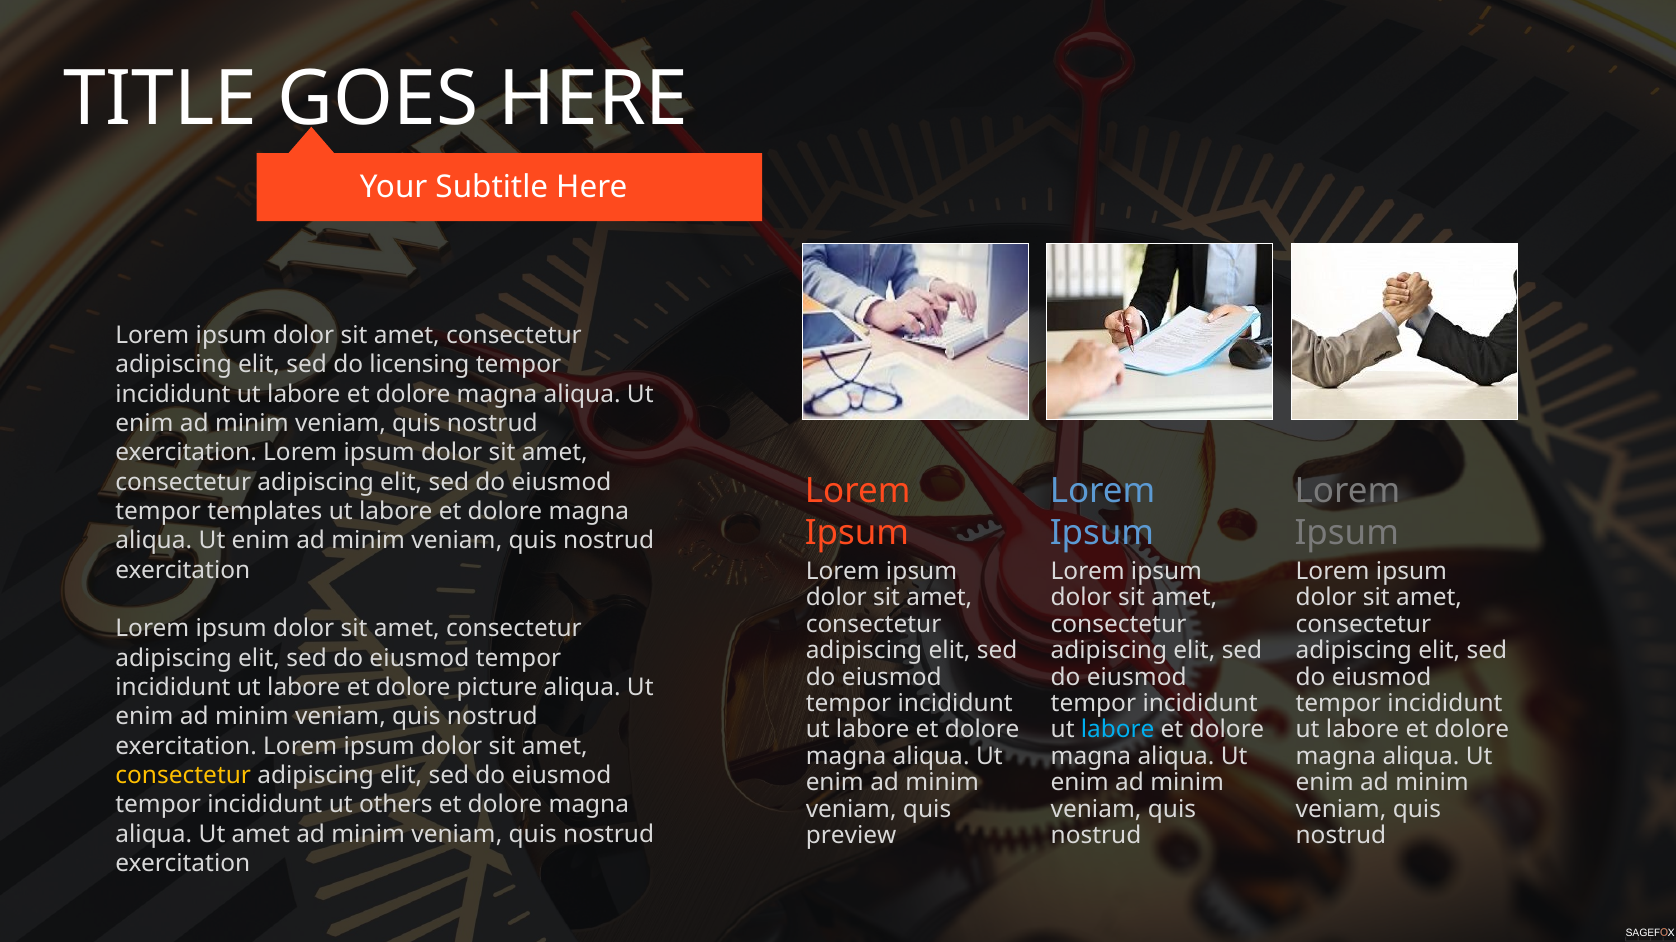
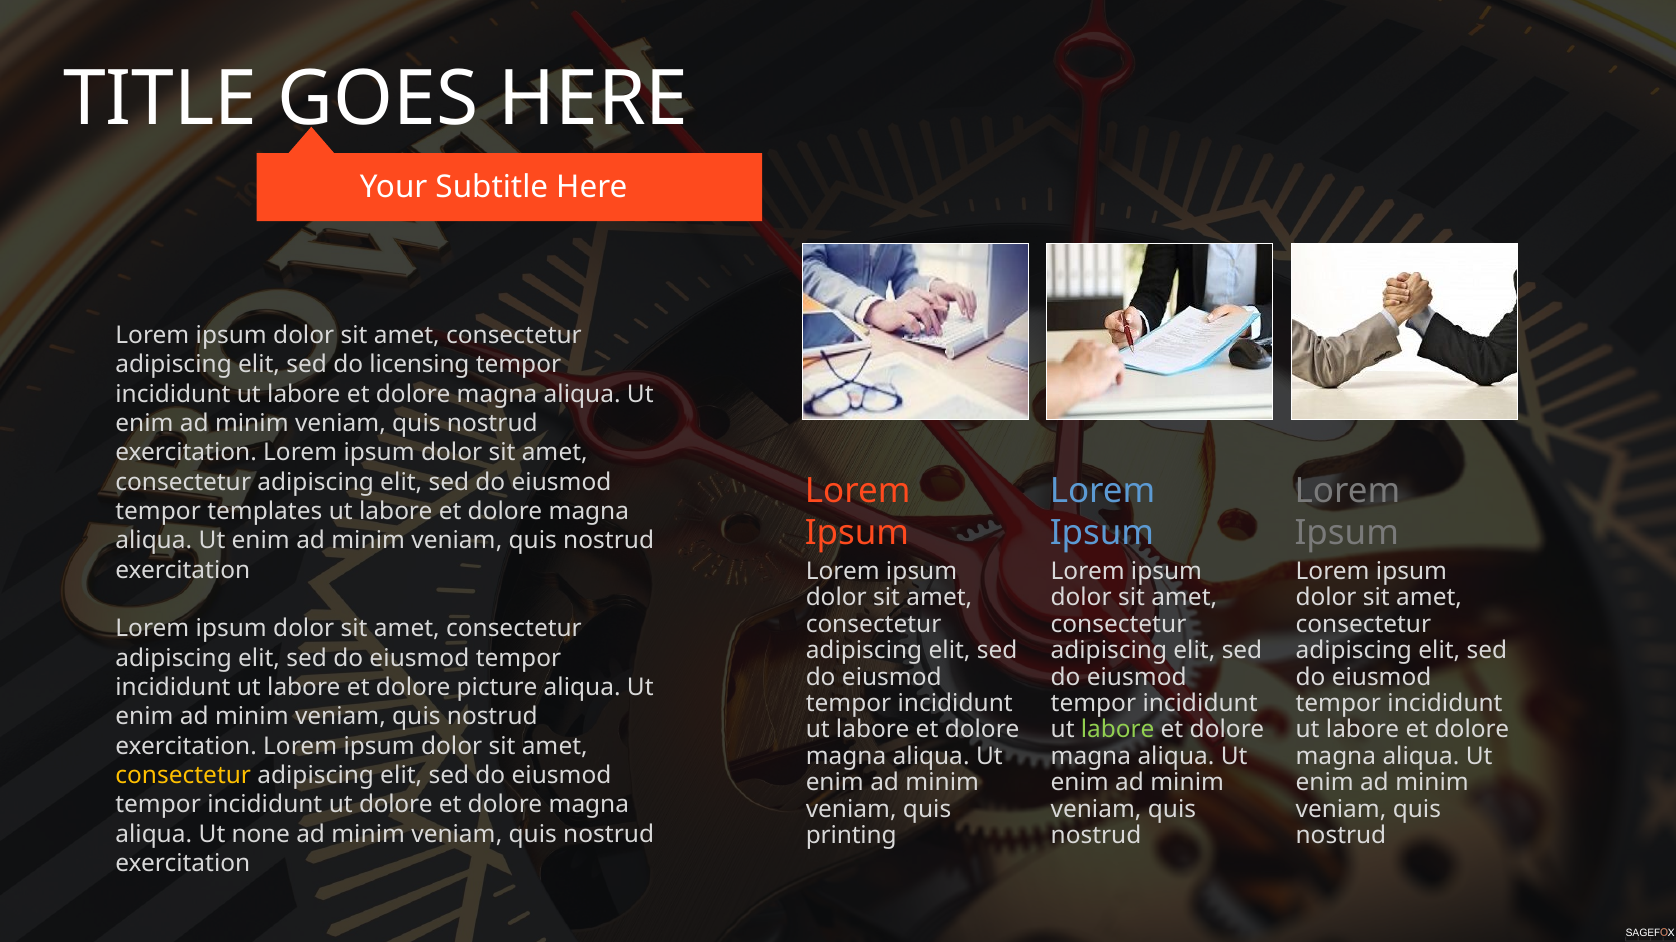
labore at (1118, 730) colour: light blue -> light green
ut others: others -> dolore
Ut amet: amet -> none
preview: preview -> printing
